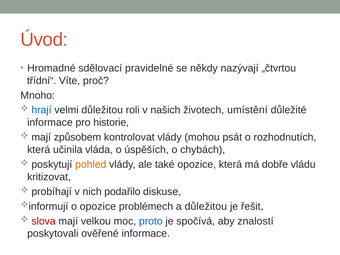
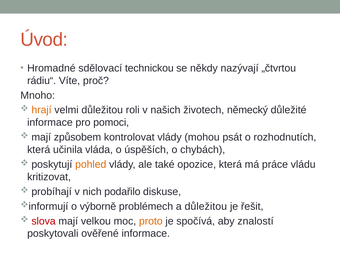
pravidelné: pravidelné -> technickou
třídní“: třídní“ -> rádiu“
hrají colour: blue -> orange
umístění: umístění -> německý
historie: historie -> pomoci
dobře: dobře -> práce
o opozice: opozice -> výborně
proto colour: blue -> orange
